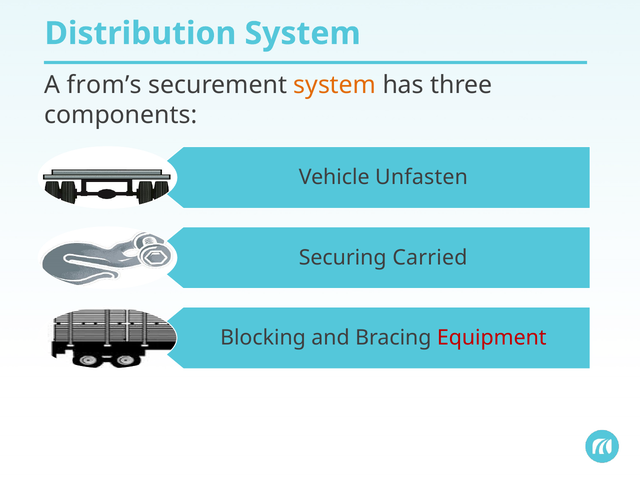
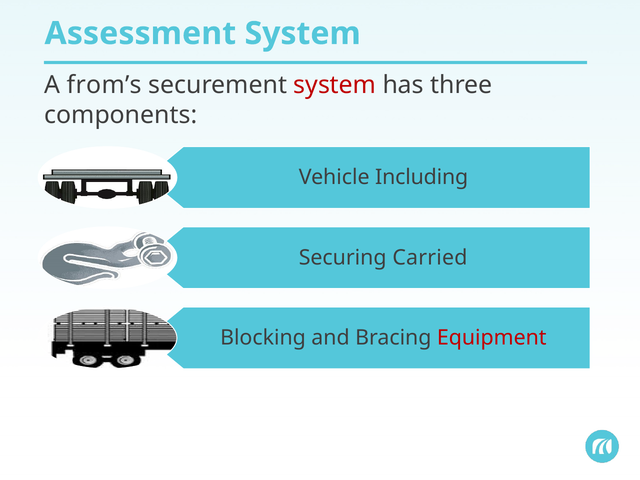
Distribution: Distribution -> Assessment
system at (335, 85) colour: orange -> red
Unfasten: Unfasten -> Including
